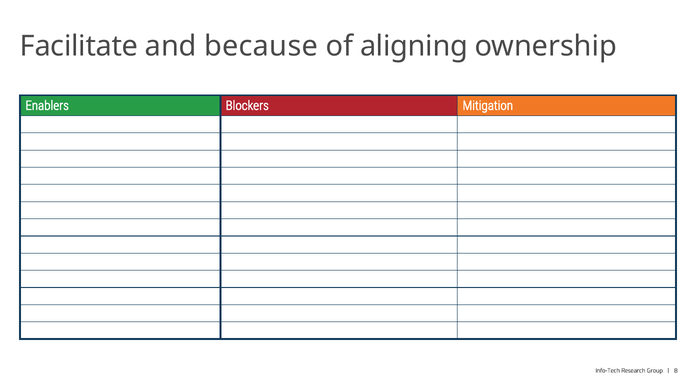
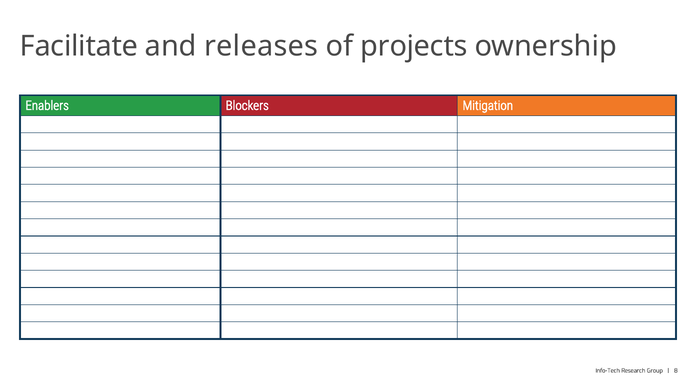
because: because -> releases
aligning: aligning -> projects
